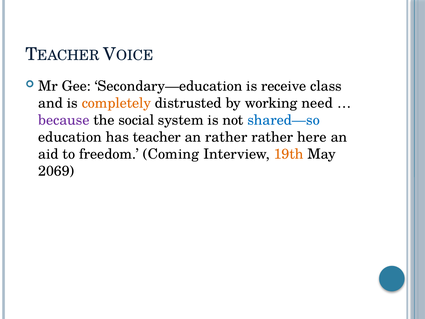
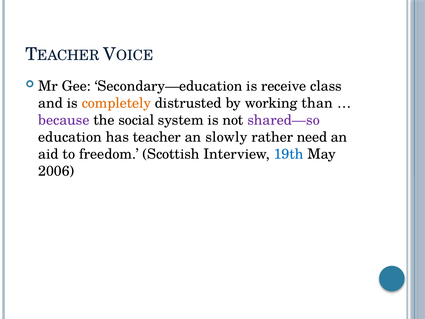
need: need -> than
shared—so colour: blue -> purple
an rather: rather -> slowly
here: here -> need
Coming: Coming -> Scottish
19th colour: orange -> blue
2069: 2069 -> 2006
